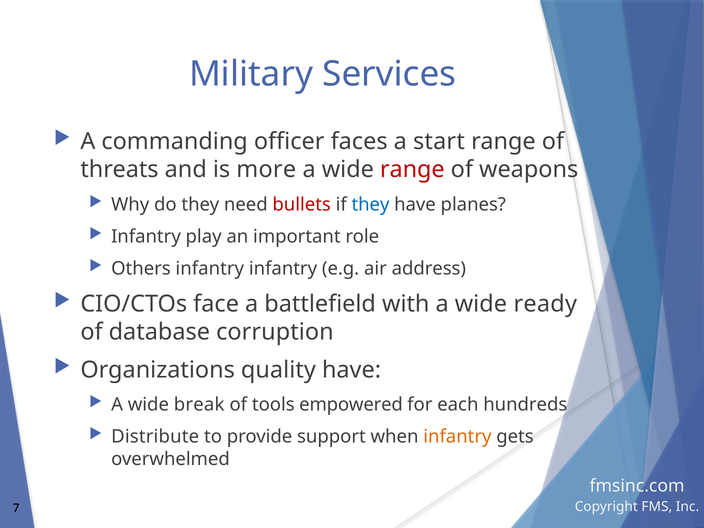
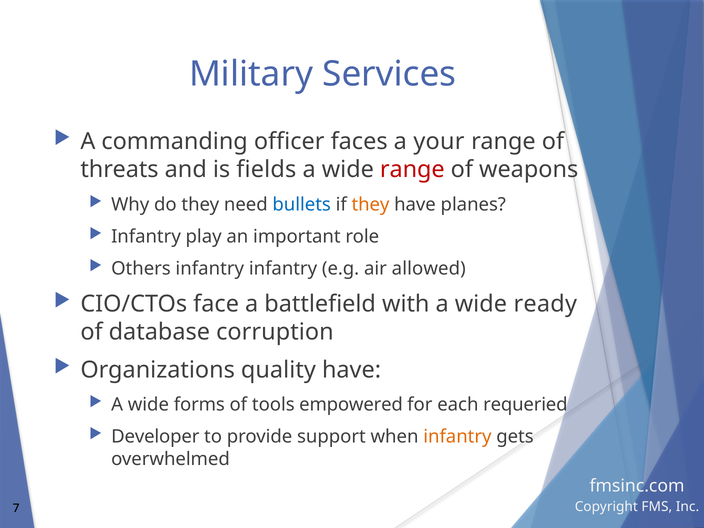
start: start -> your
more: more -> fields
bullets colour: red -> blue
they at (371, 204) colour: blue -> orange
address: address -> allowed
break: break -> forms
hundreds: hundreds -> requeried
Distribute: Distribute -> Developer
